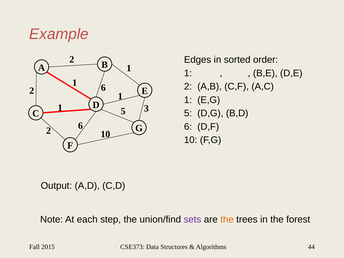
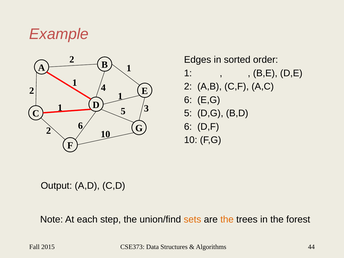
6 at (103, 88): 6 -> 4
1 at (188, 100): 1 -> 6
sets colour: purple -> orange
